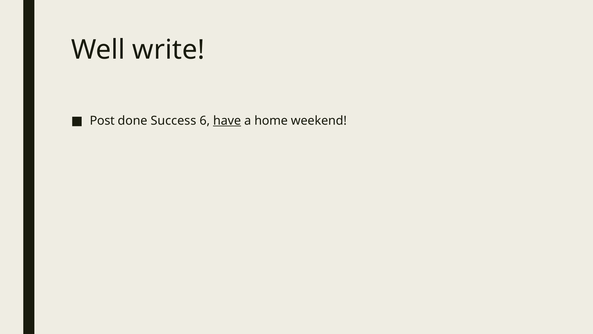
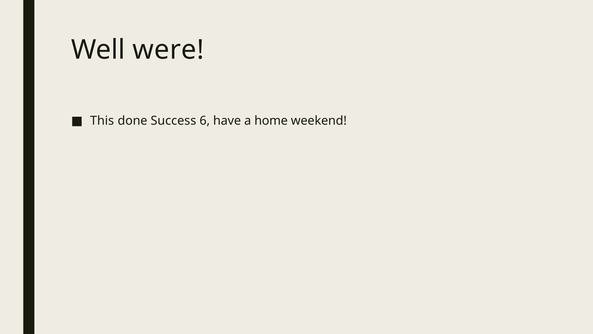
write: write -> were
Post: Post -> This
have underline: present -> none
